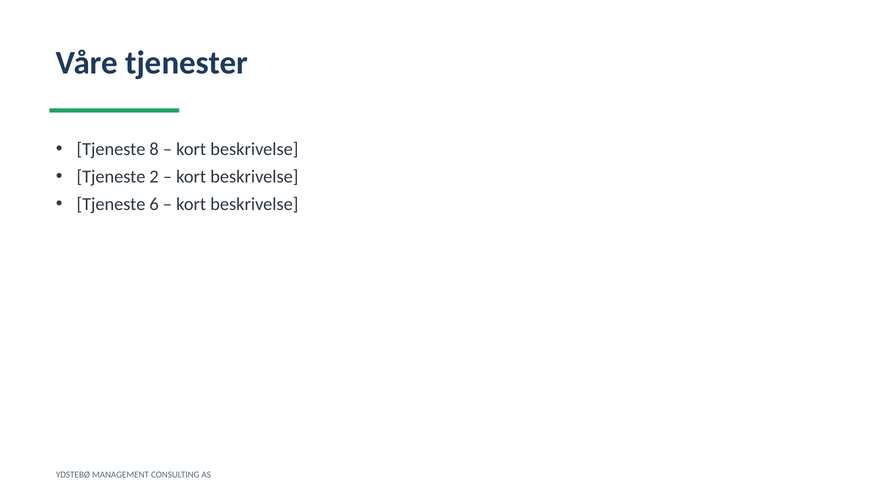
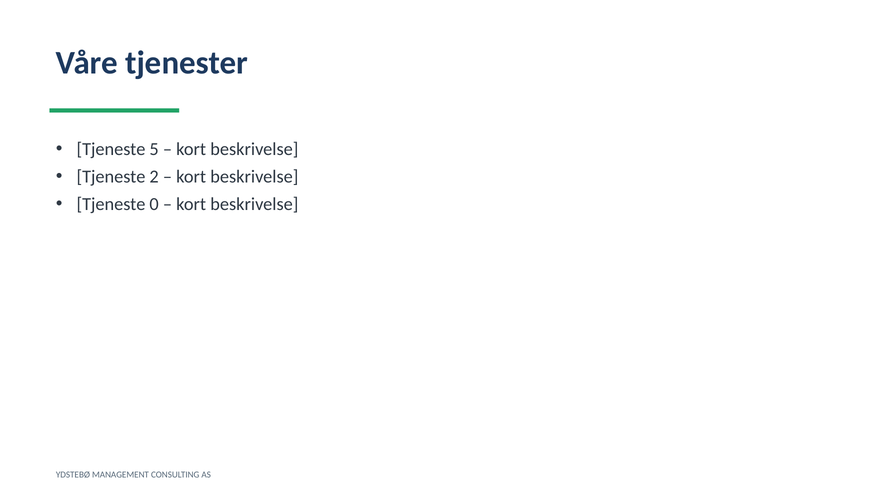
8: 8 -> 5
6: 6 -> 0
